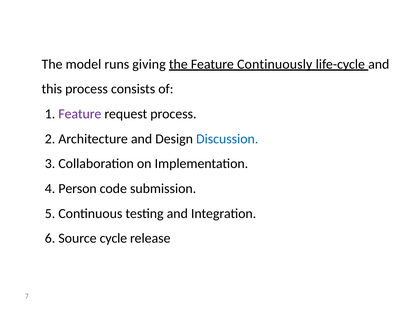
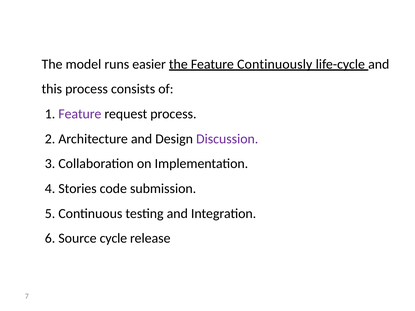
giving: giving -> easier
Discussion colour: blue -> purple
Person: Person -> Stories
